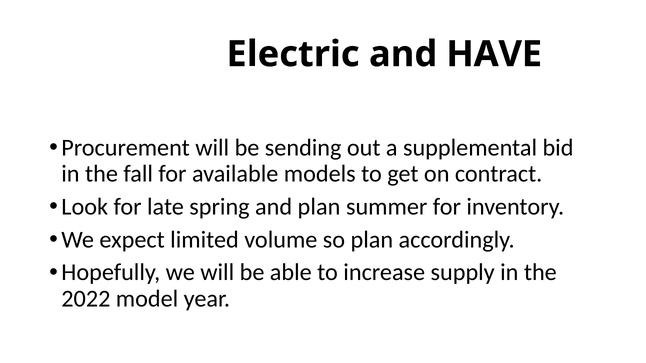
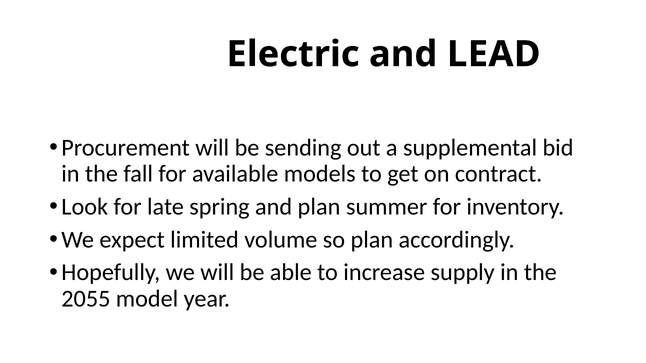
HAVE: HAVE -> LEAD
2022: 2022 -> 2055
